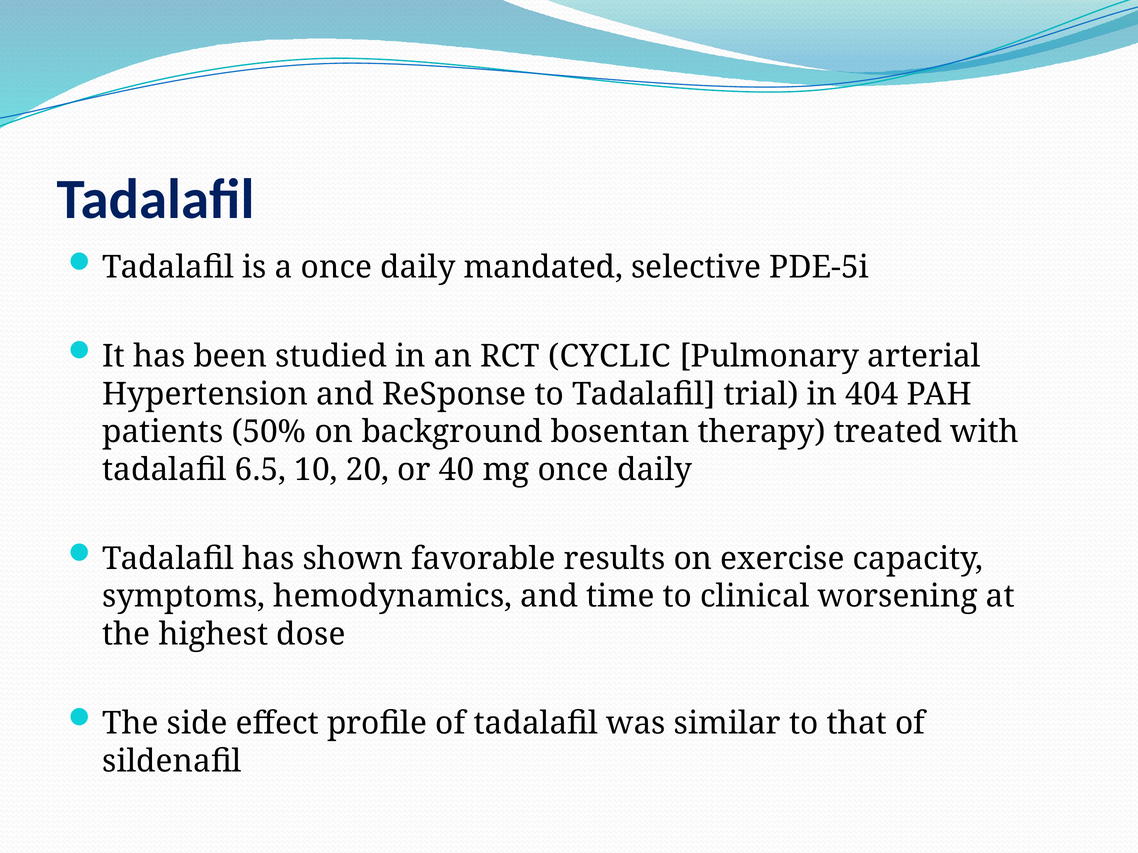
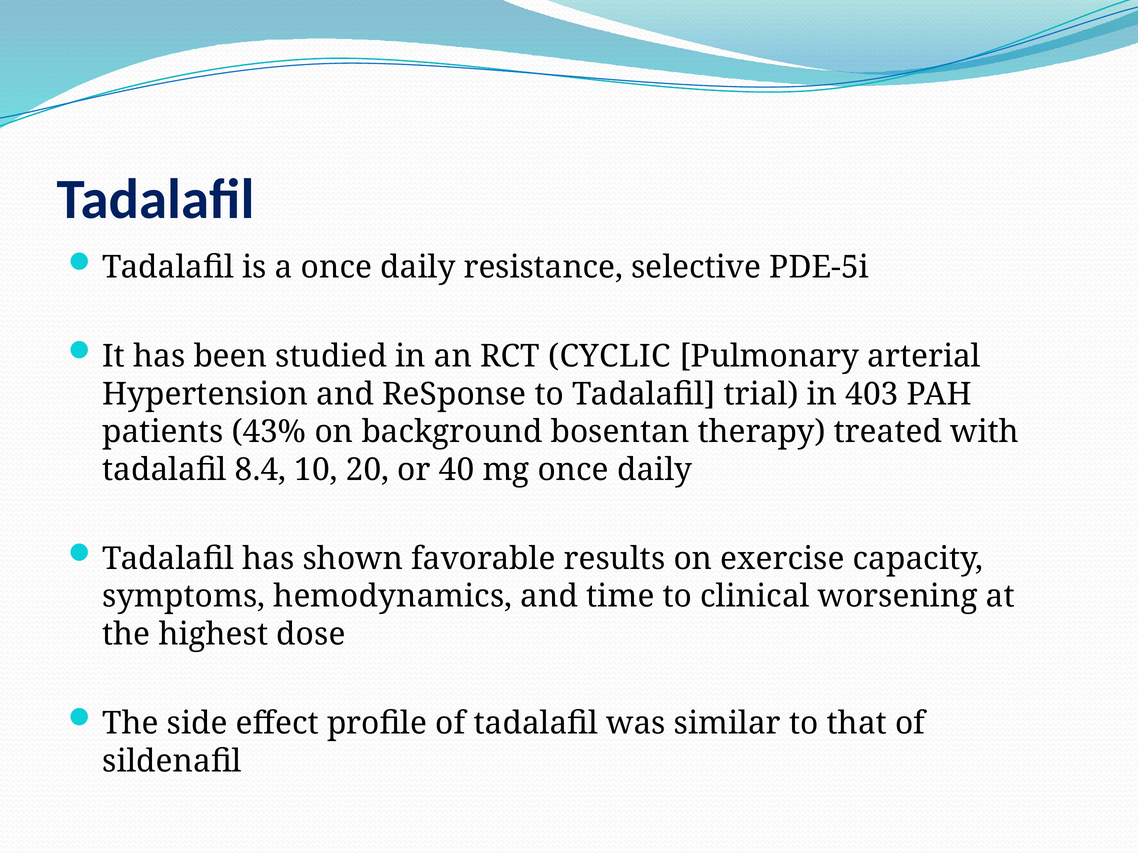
mandated: mandated -> resistance
404: 404 -> 403
50%: 50% -> 43%
6.5: 6.5 -> 8.4
